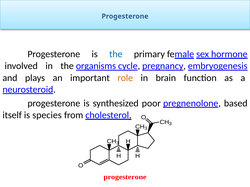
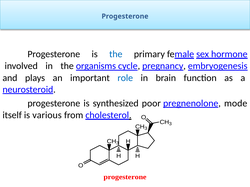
role colour: orange -> blue
based: based -> mode
species: species -> various
